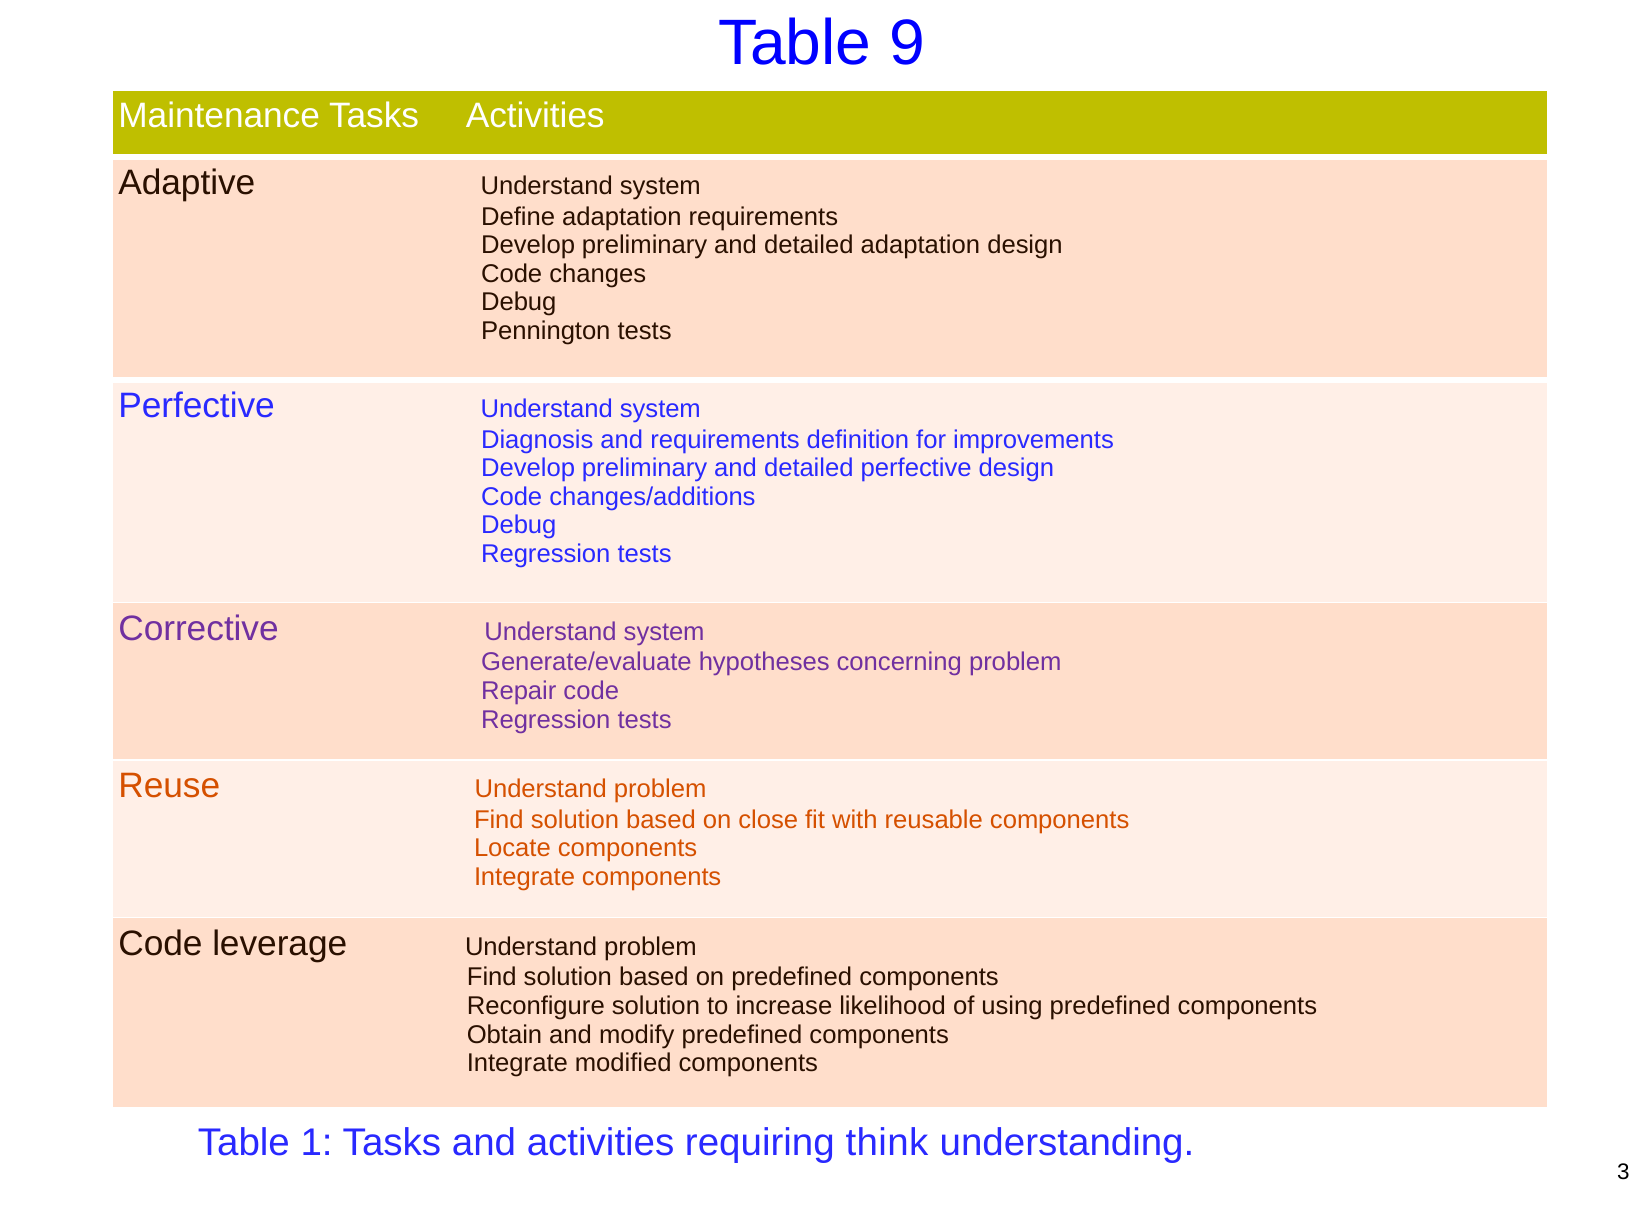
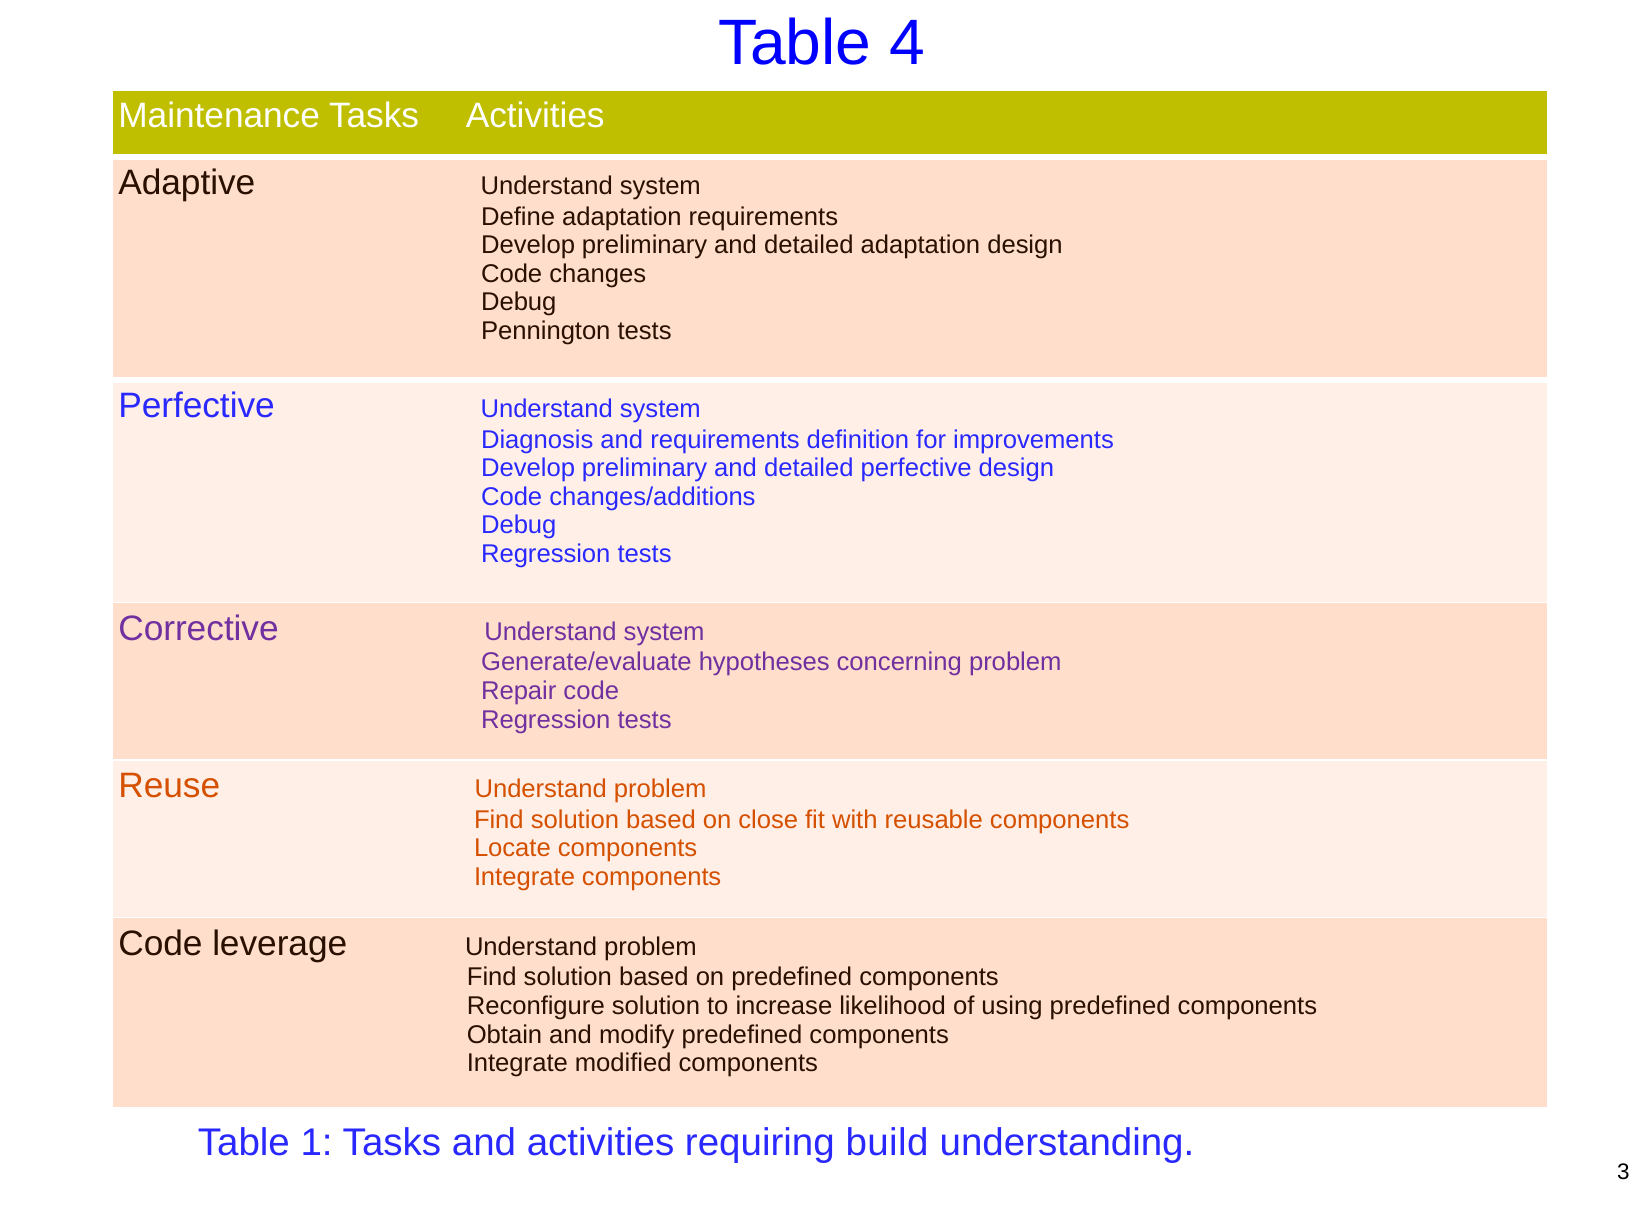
9: 9 -> 4
think: think -> build
